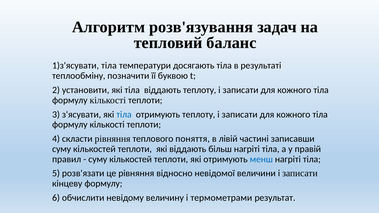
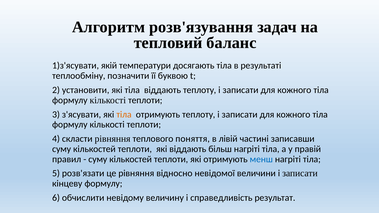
1)з'ясувати тіла: тіла -> якій
тіла at (124, 114) colour: blue -> orange
термометрами: термометрами -> справедливість
